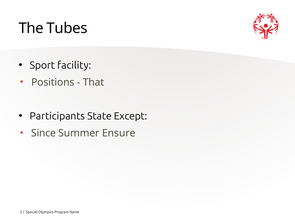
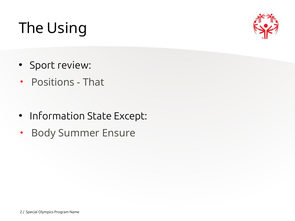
Tubes: Tubes -> Using
facility: facility -> review
Participants: Participants -> Information
Since: Since -> Body
